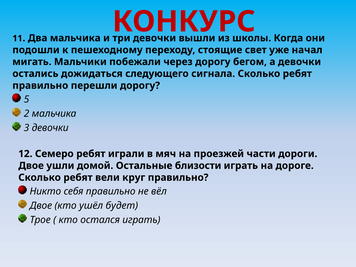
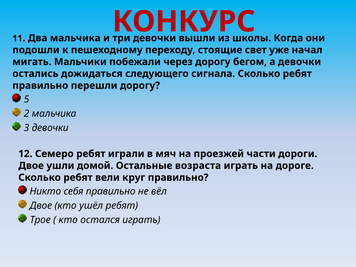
близости: близости -> возраста
ушёл будет: будет -> ребят
